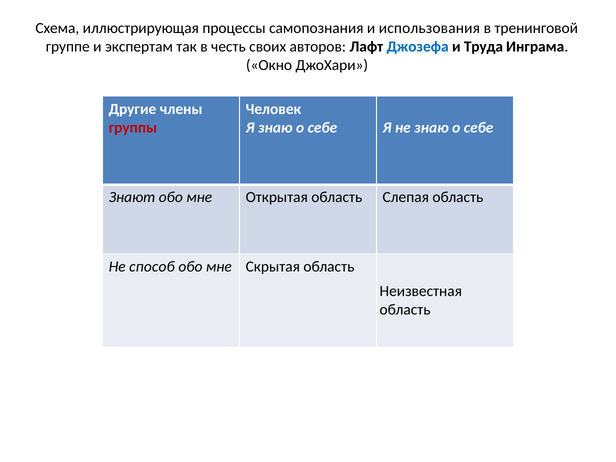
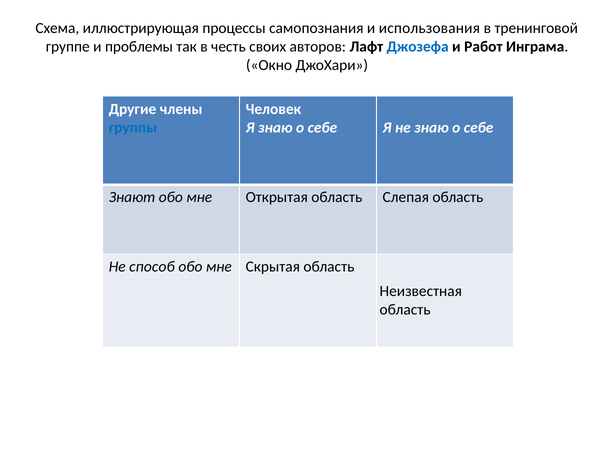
экспертам: экспертам -> проблемы
Труда: Труда -> Работ
группы colour: red -> blue
